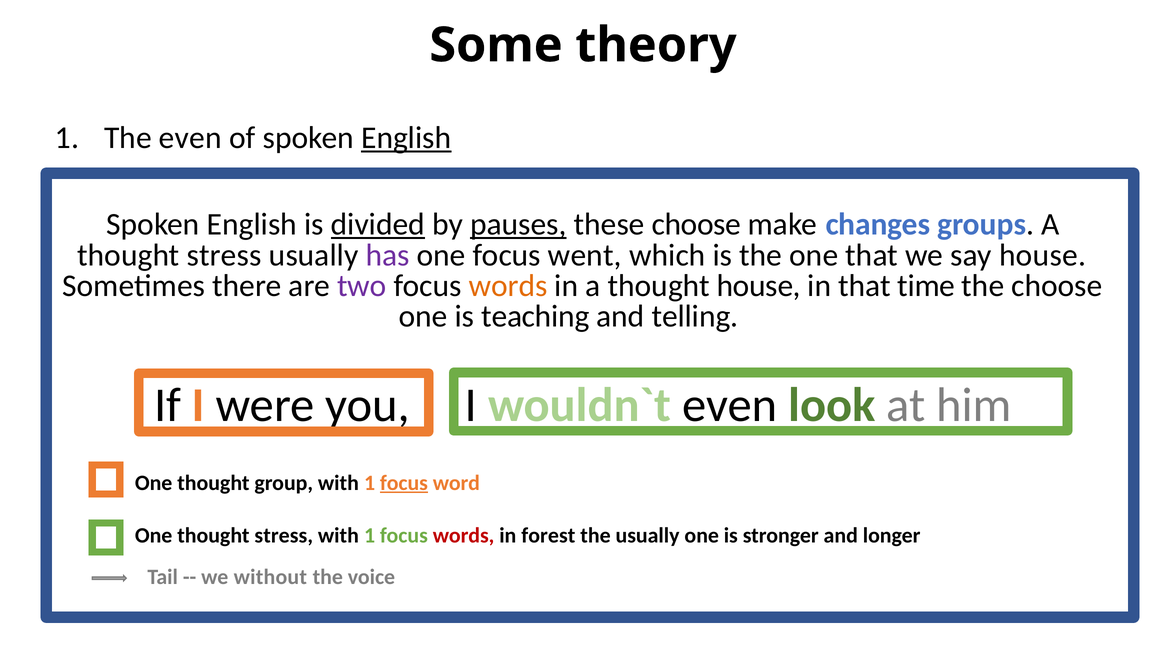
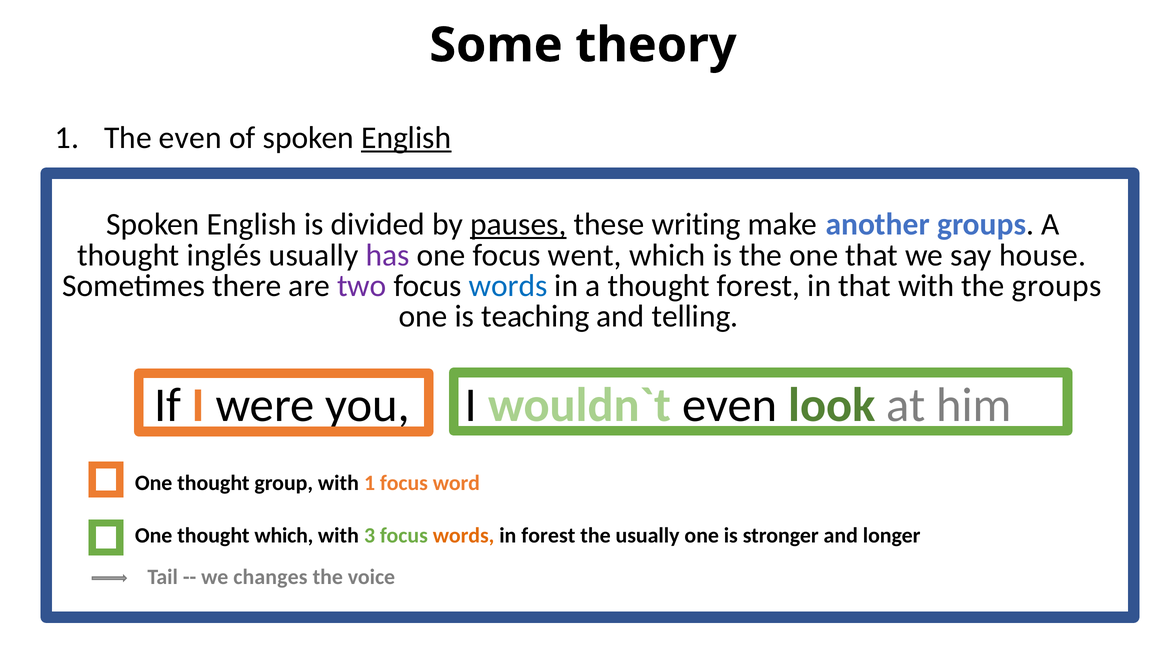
divided underline: present -> none
these choose: choose -> writing
changes: changes -> another
stress at (224, 255): stress -> inglés
words at (508, 286) colour: orange -> blue
thought house: house -> forest
that time: time -> with
the choose: choose -> groups
focus at (404, 483) underline: present -> none
One thought stress: stress -> which
1 at (370, 536): 1 -> 3
words at (464, 536) colour: red -> orange
without: without -> changes
